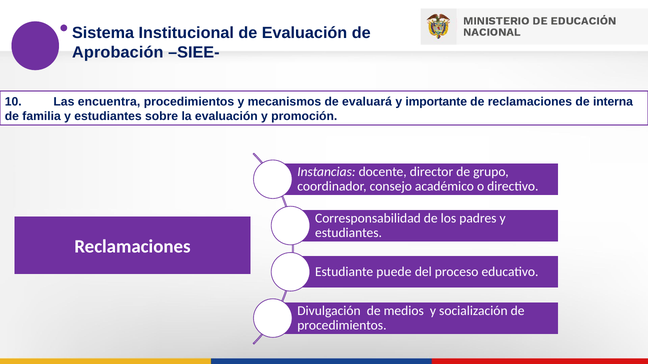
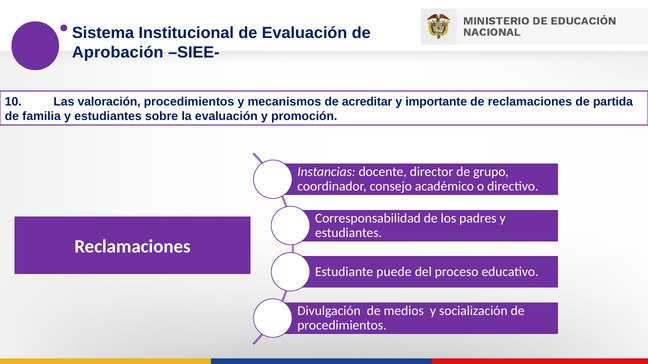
encuentra: encuentra -> valoración
evaluará: evaluará -> acreditar
interna: interna -> partida
